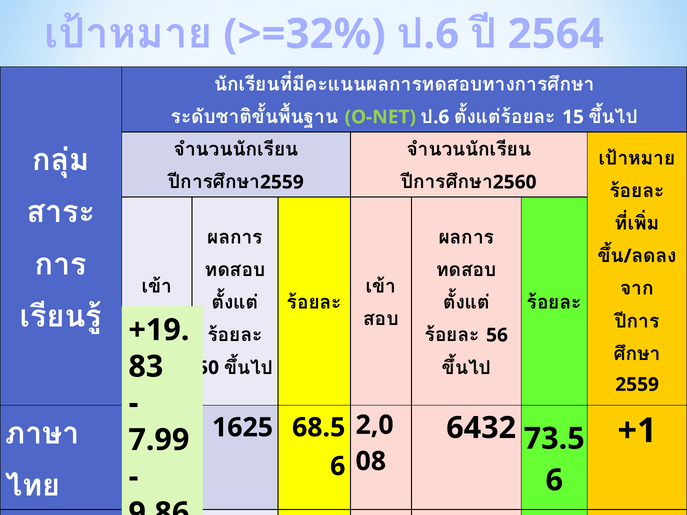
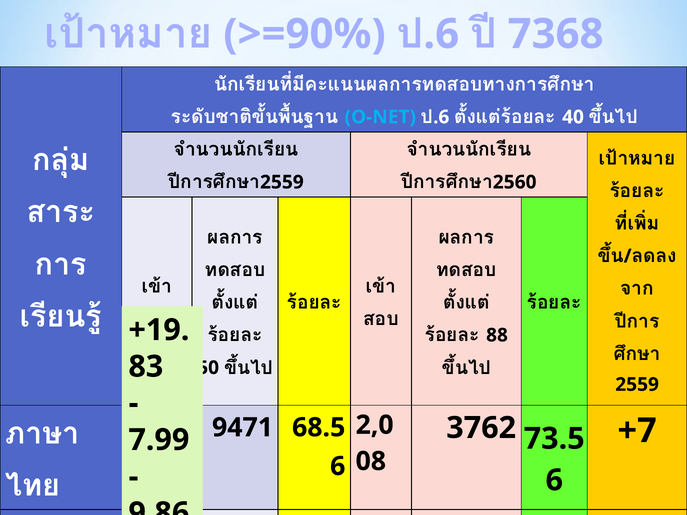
>=32%: >=32% -> >=90%
2564: 2564 -> 7368
O-NET colour: light green -> light blue
15: 15 -> 40
56: 56 -> 88
6432: 6432 -> 3762
1625: 1625 -> 9471
+1: +1 -> +7
